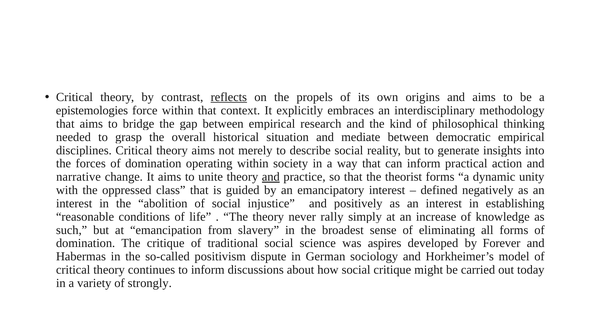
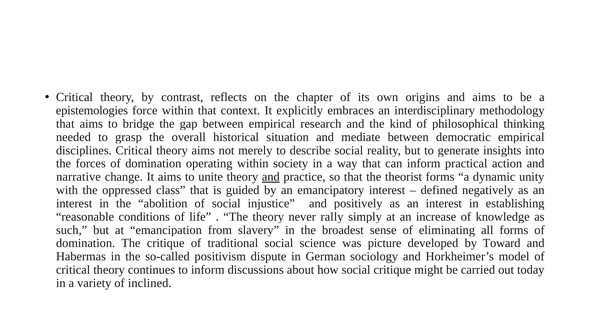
reflects underline: present -> none
propels: propels -> chapter
aspires: aspires -> picture
Forever: Forever -> Toward
strongly: strongly -> inclined
